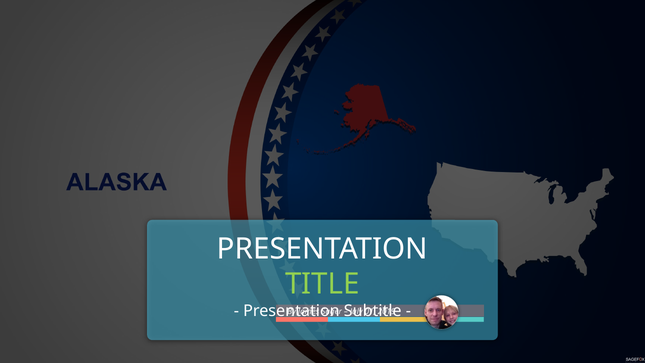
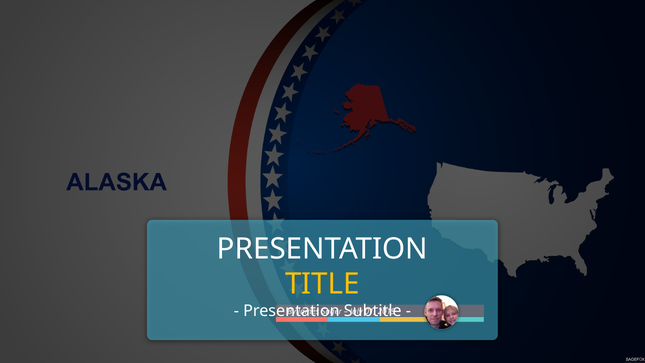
TITLE colour: light green -> yellow
